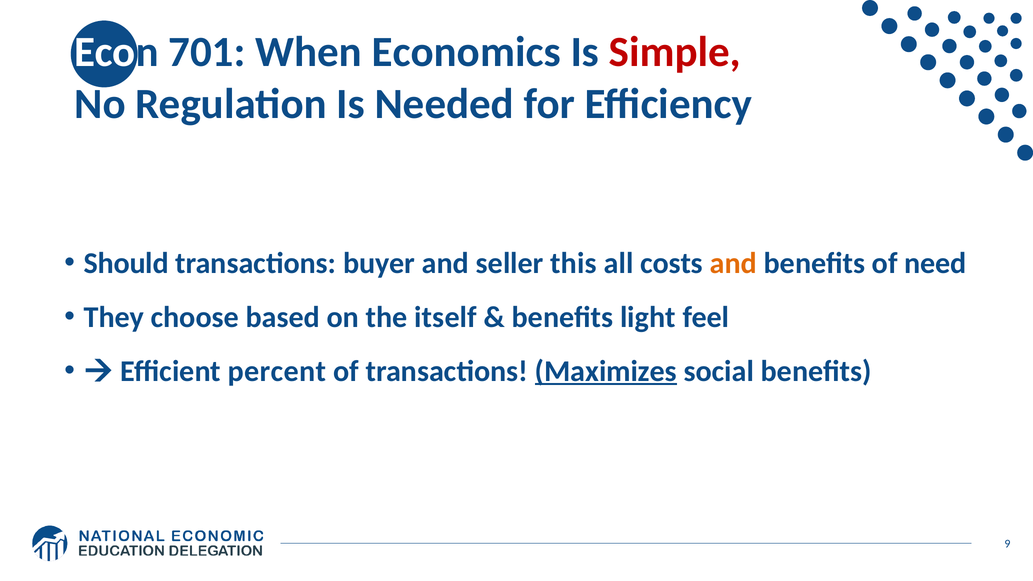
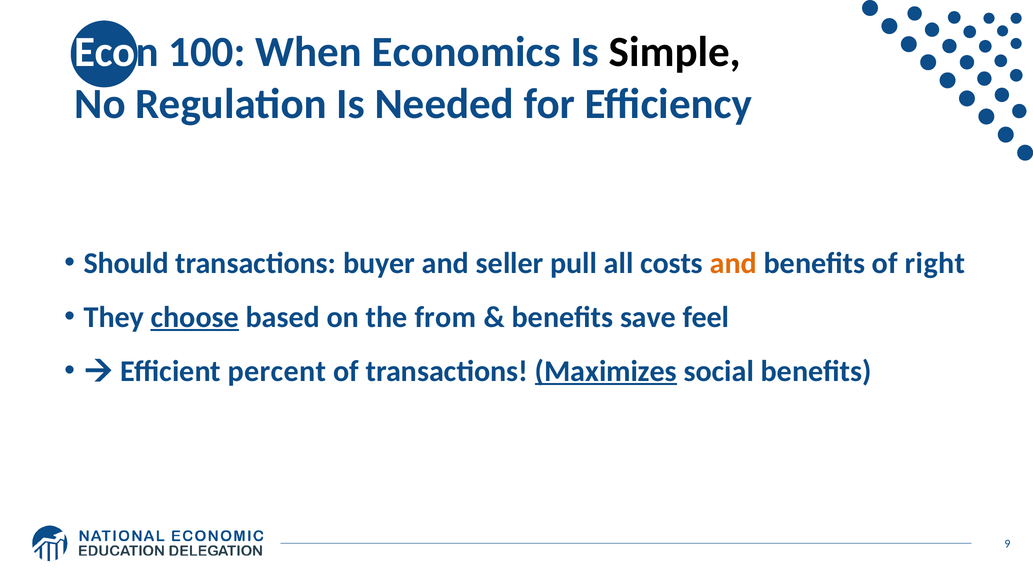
701: 701 -> 100
Simple colour: red -> black
this: this -> pull
need: need -> right
choose underline: none -> present
itself: itself -> from
light: light -> save
